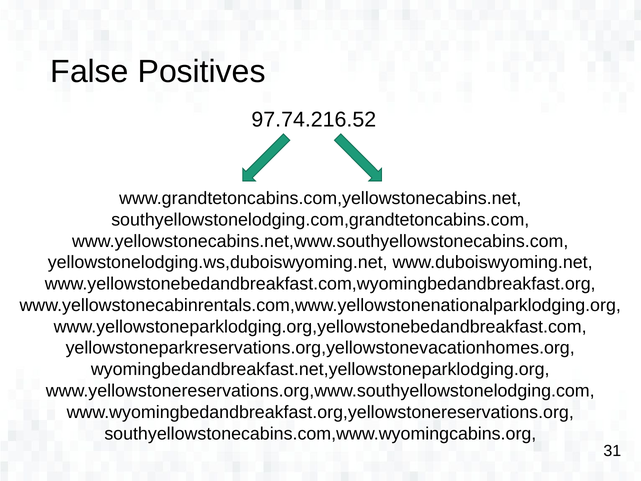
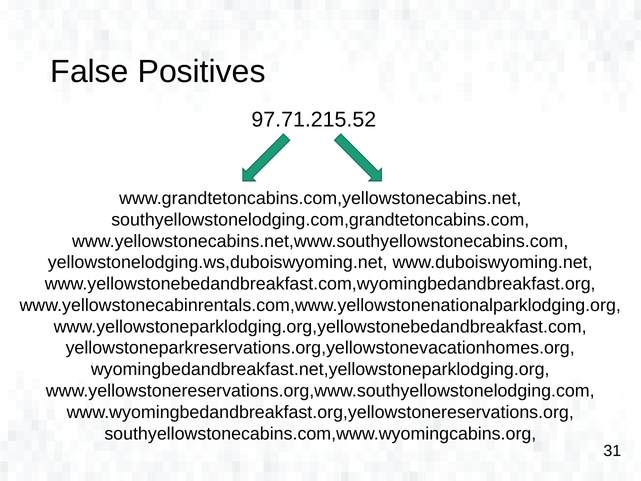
97.74.216.52: 97.74.216.52 -> 97.71.215.52
